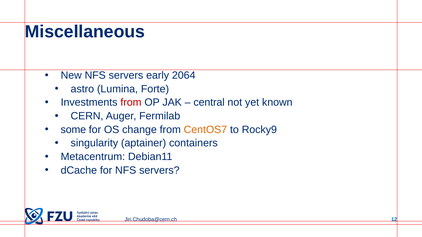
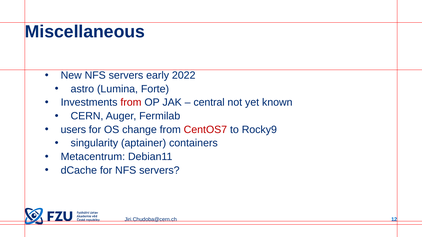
2064: 2064 -> 2022
some: some -> users
CentOS7 colour: orange -> red
